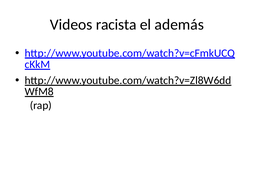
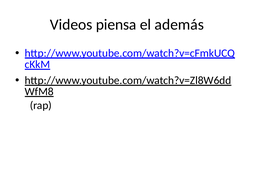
racista: racista -> piensa
